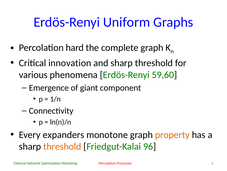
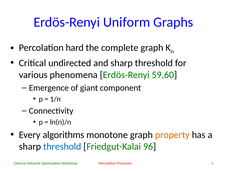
innovation: innovation -> undirected
expanders: expanders -> algorithms
threshold at (62, 146) colour: orange -> blue
